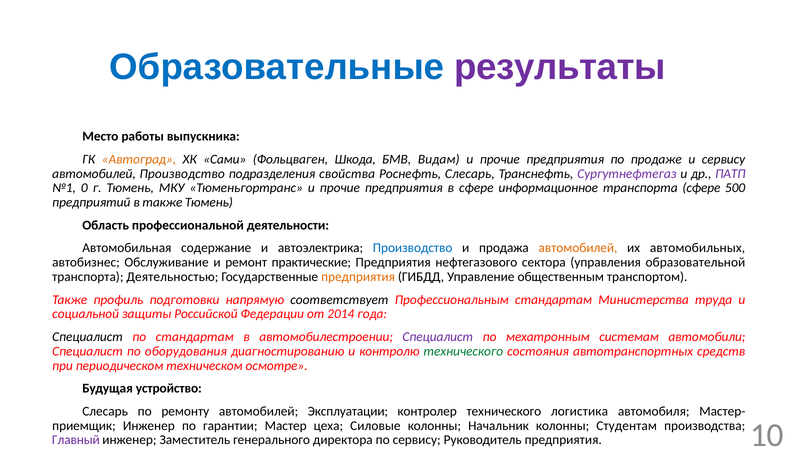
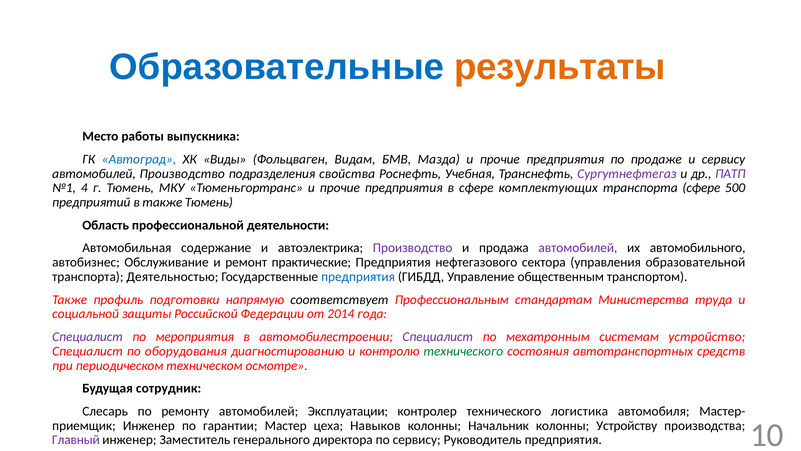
результаты colour: purple -> orange
Автоград colour: orange -> blue
Сами: Сами -> Виды
Шкода: Шкода -> Видам
Видам: Видам -> Мазда
Роснефть Слесарь: Слесарь -> Учебная
0: 0 -> 4
информационное: информационное -> комплектующих
Производство at (413, 248) colour: blue -> purple
автомобилей at (578, 248) colour: orange -> purple
автомобильных: автомобильных -> автомобильного
предприятия at (358, 277) colour: orange -> blue
Специалист at (88, 337) colour: black -> purple
по стандартам: стандартам -> мероприятия
автомобили: автомобили -> устройство
устройство: устройство -> сотрудник
Силовые: Силовые -> Навыков
Студентам: Студентам -> Устройству
